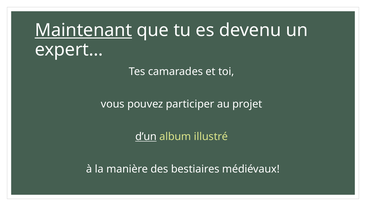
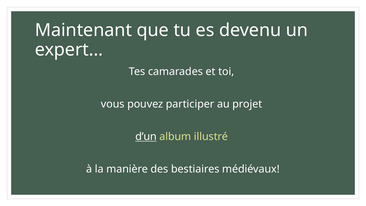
Maintenant underline: present -> none
